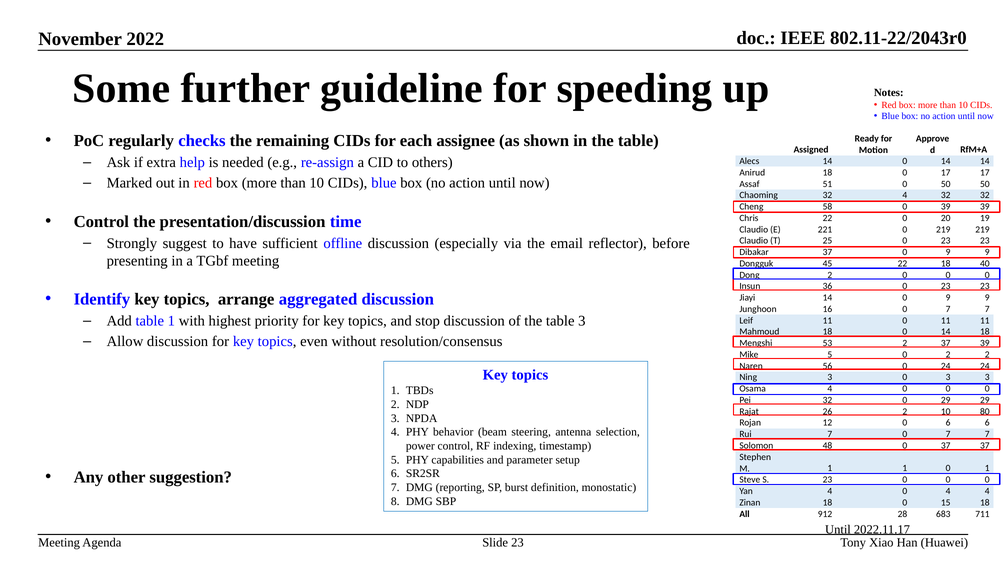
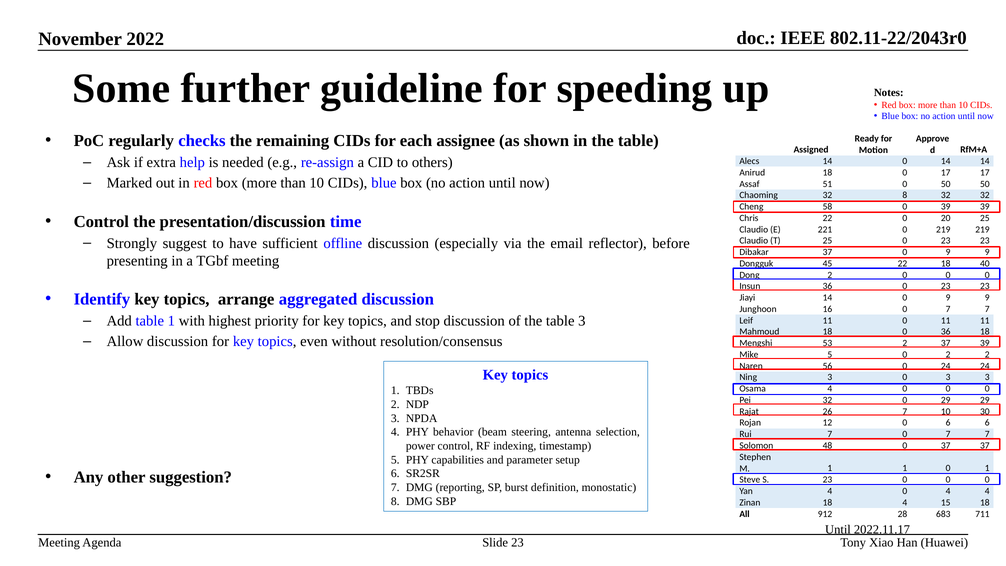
32 4: 4 -> 8
20 19: 19 -> 25
18 0 14: 14 -> 36
26 2: 2 -> 7
80: 80 -> 30
Zinan 18 0: 0 -> 4
